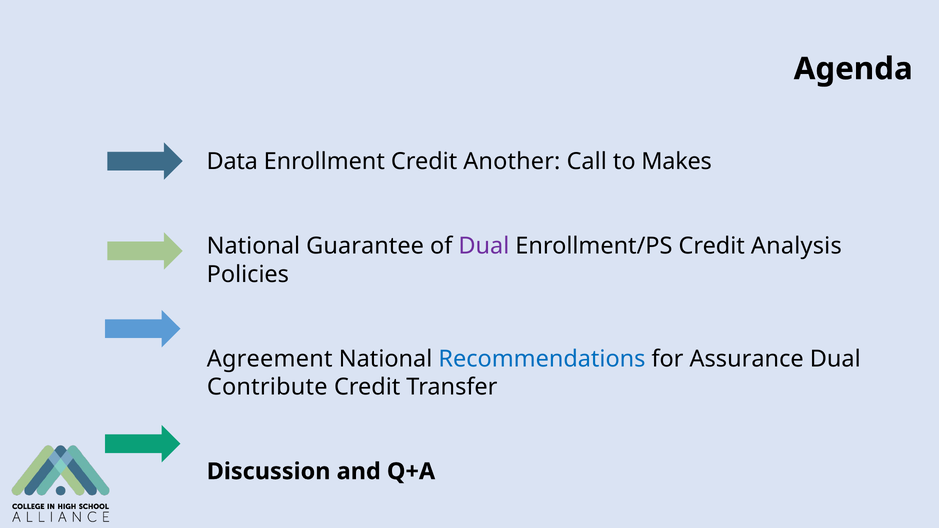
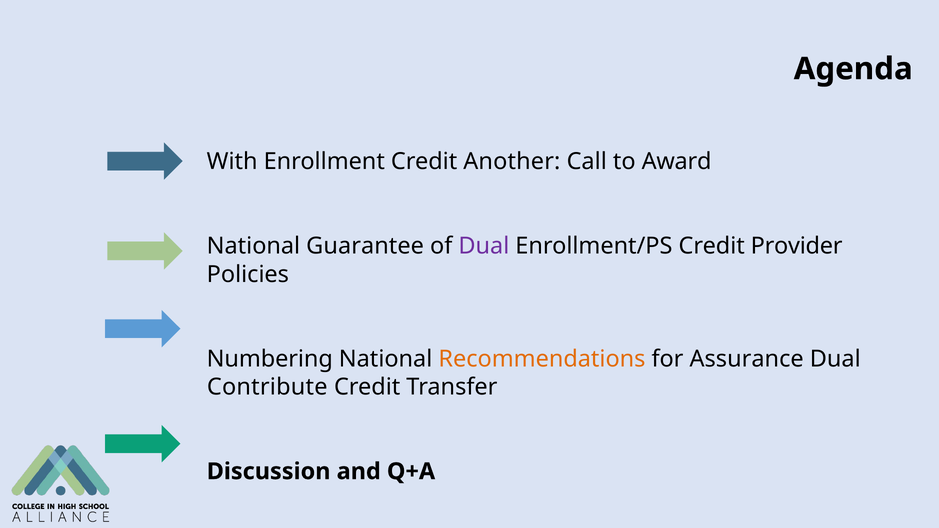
Data: Data -> With
Makes: Makes -> Award
Analysis: Analysis -> Provider
Agreement: Agreement -> Numbering
Recommendations colour: blue -> orange
